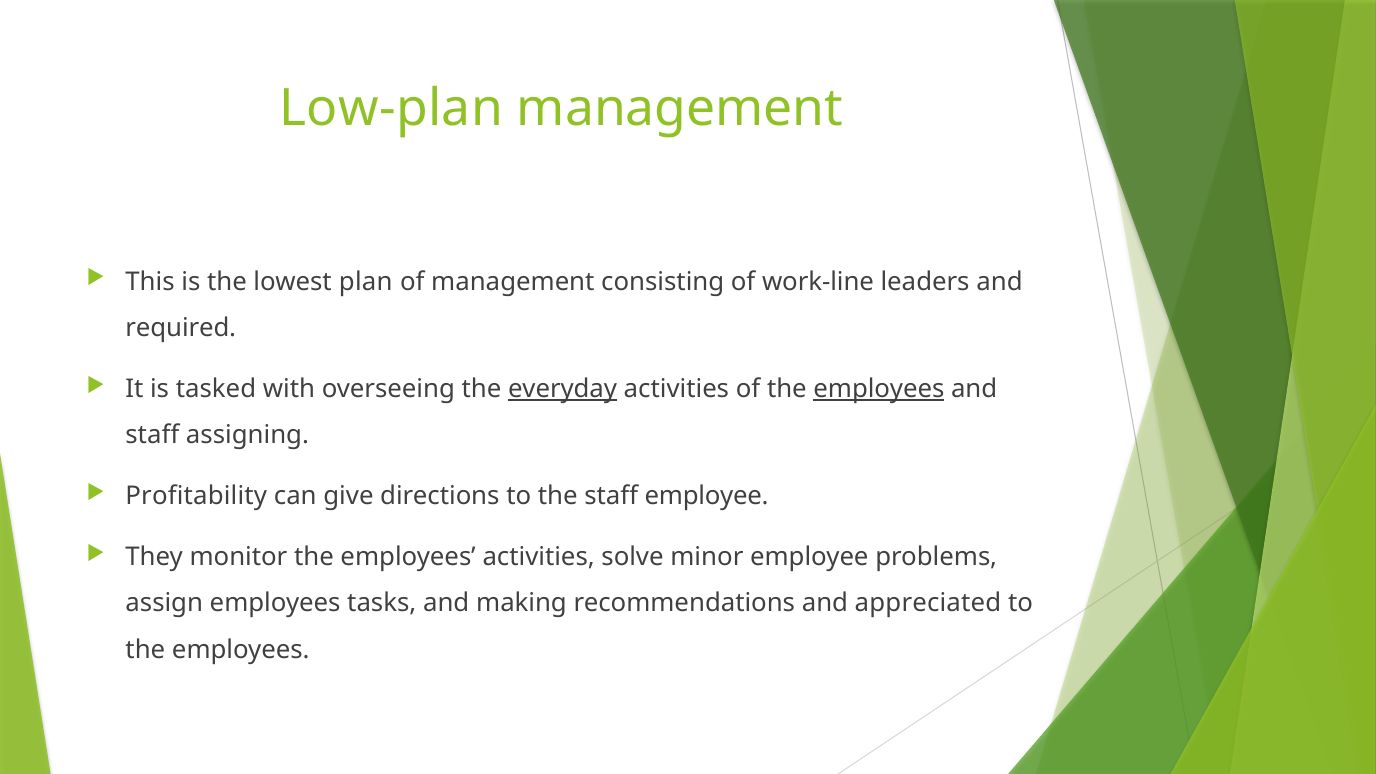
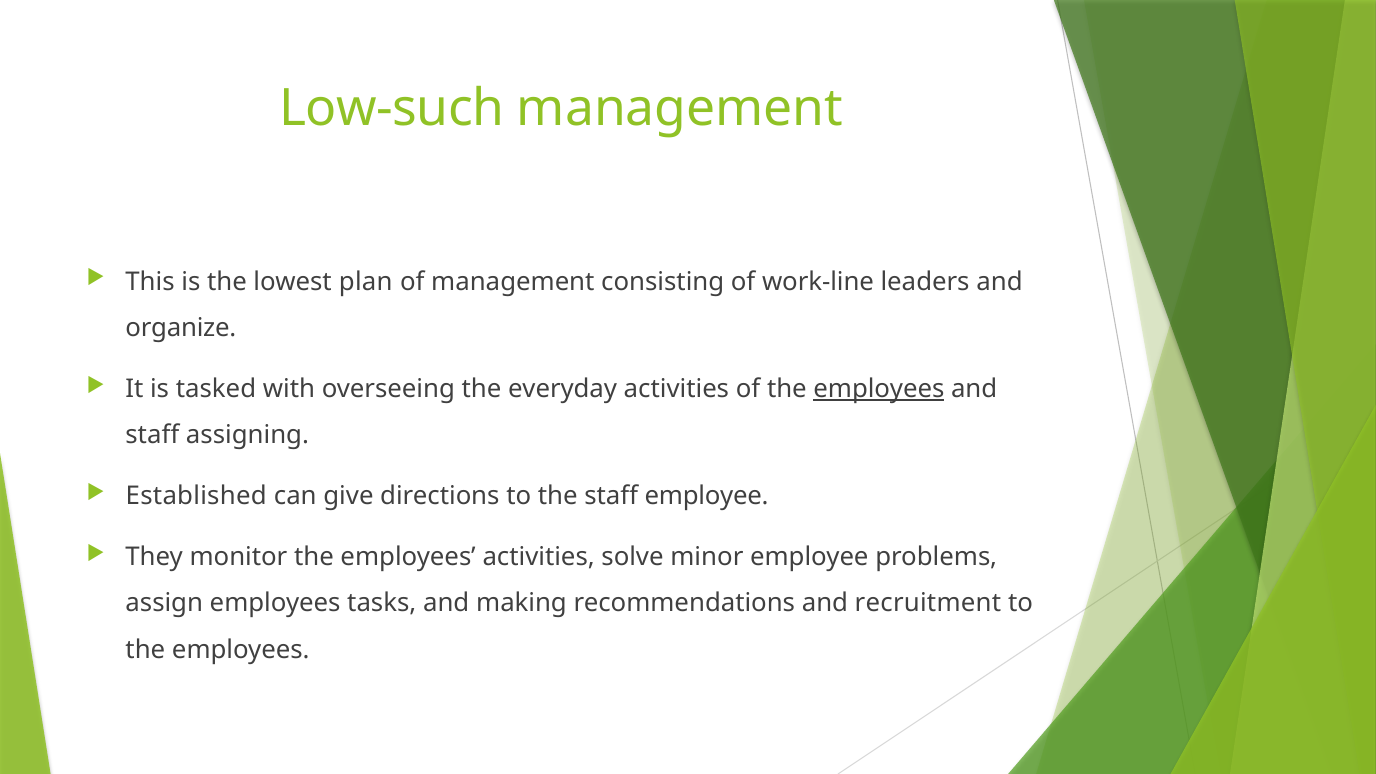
Low-plan: Low-plan -> Low-such
required: required -> organize
everyday underline: present -> none
Profitability: Profitability -> Established
appreciated: appreciated -> recruitment
